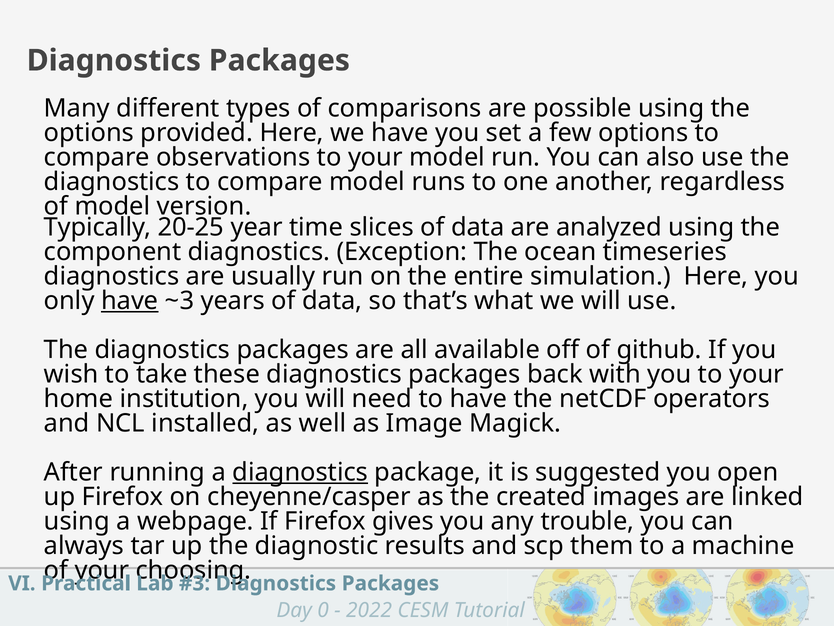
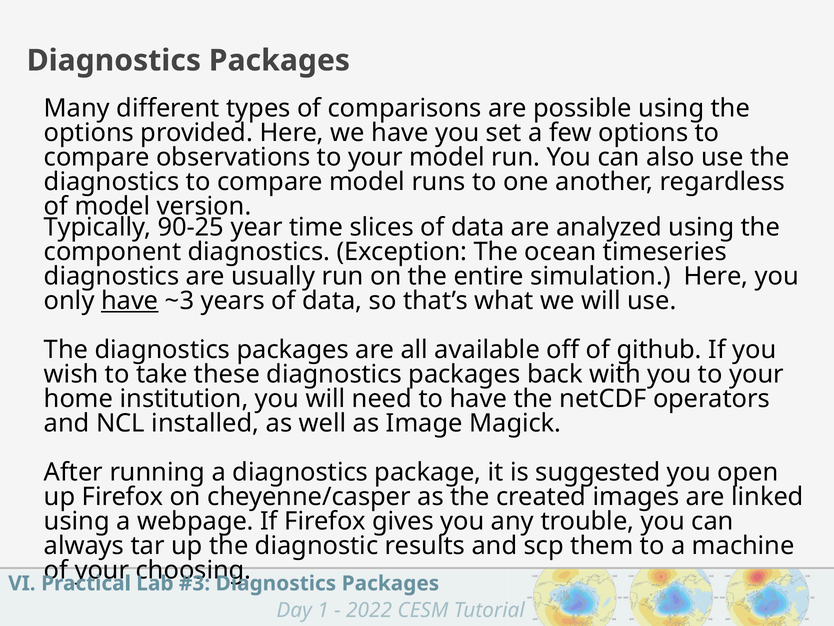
20-25: 20-25 -> 90-25
diagnostics at (300, 472) underline: present -> none
0: 0 -> 1
